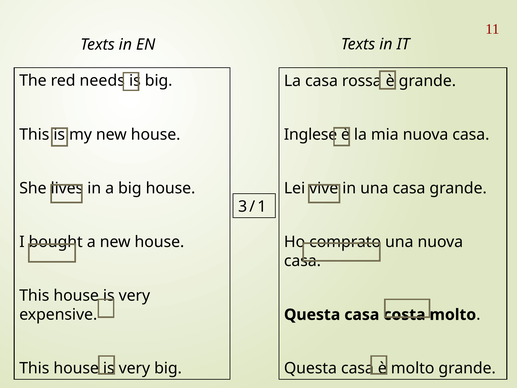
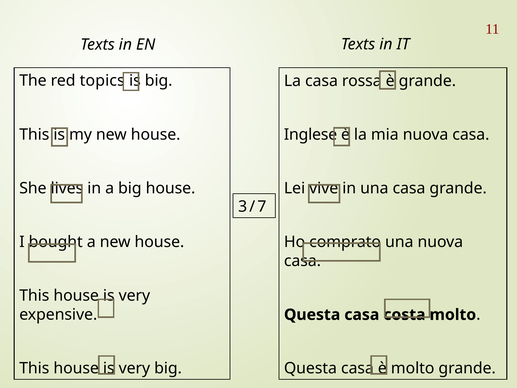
needs: needs -> topics
1: 1 -> 7
